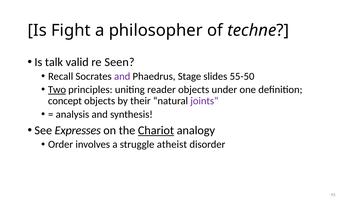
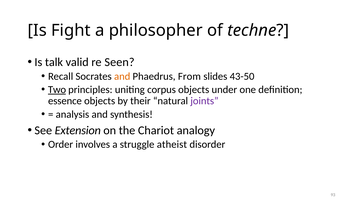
and at (122, 76) colour: purple -> orange
Stage: Stage -> From
55-50: 55-50 -> 43-50
reader: reader -> corpus
concept: concept -> essence
Expresses: Expresses -> Extension
Chariot underline: present -> none
